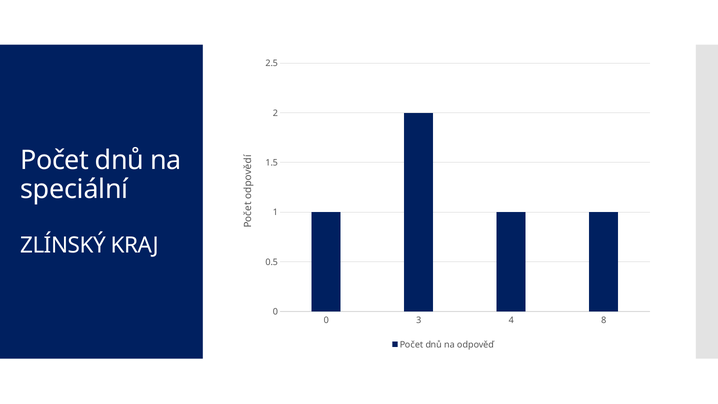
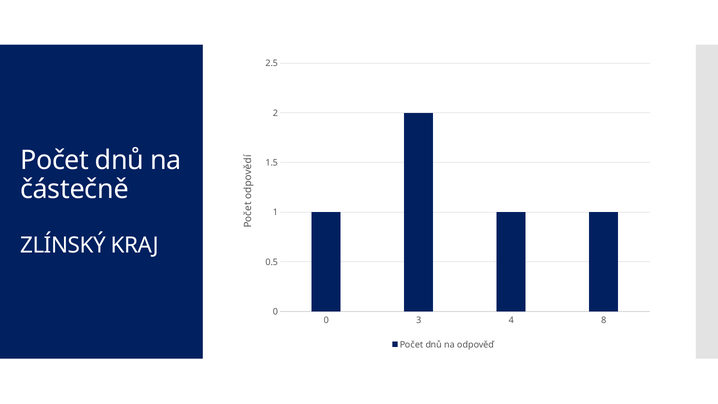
speciální: speciální -> částečně
